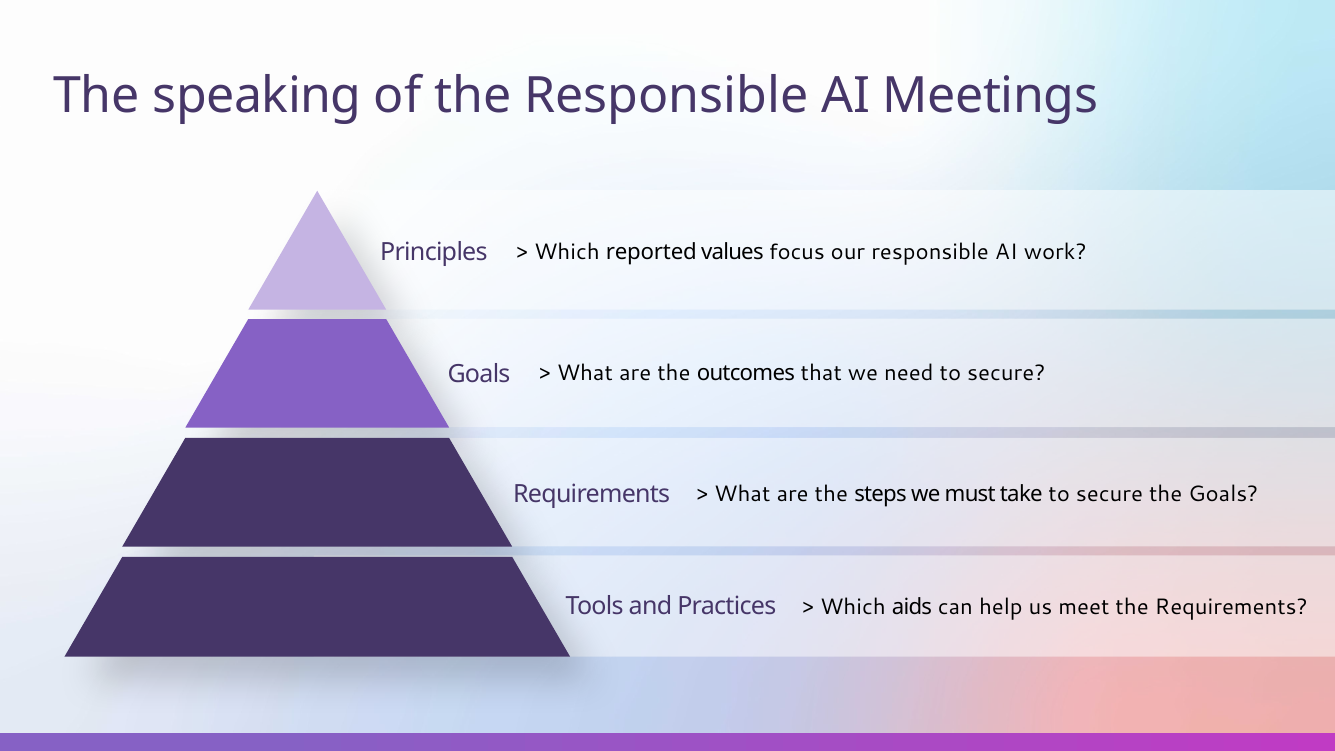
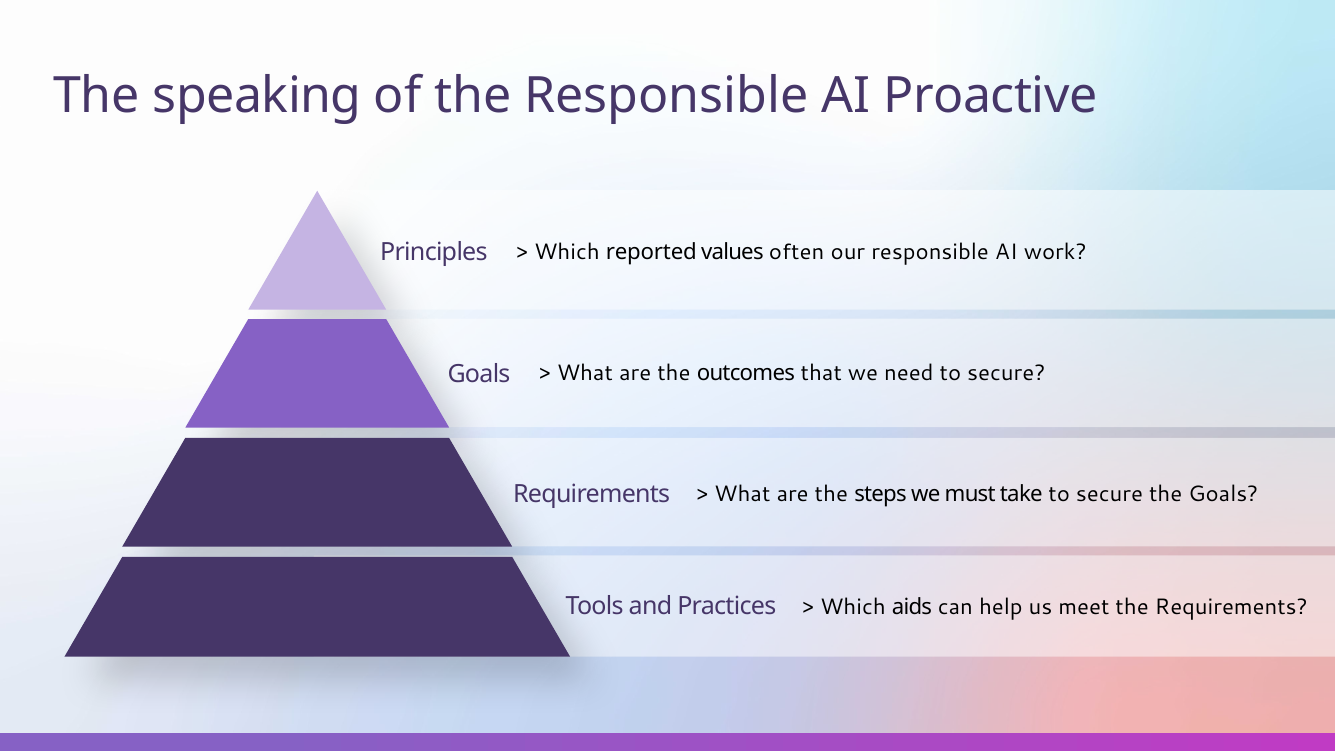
Meetings: Meetings -> Proactive
focus: focus -> often
